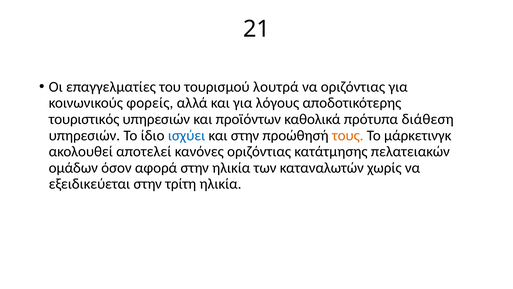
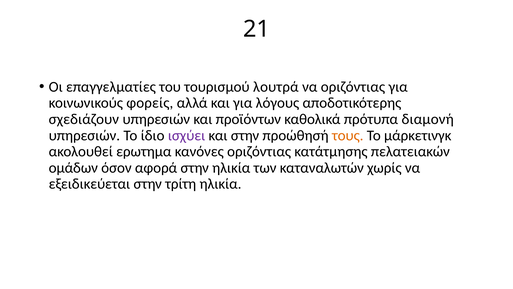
τουριστικός: τουριστικός -> σχεδιάζουν
διάθεση: διάθεση -> διαμονή
ισχύει colour: blue -> purple
αποτελεί: αποτελεί -> ερωτημα
